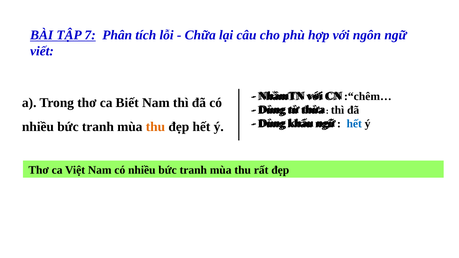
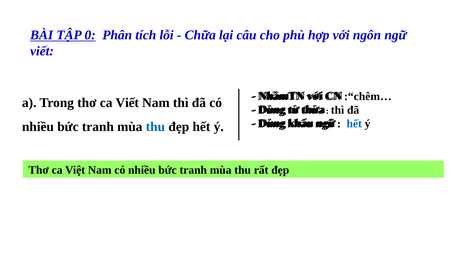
7: 7 -> 0
ca Biết: Biết -> Viết
thu at (155, 127) colour: orange -> blue
